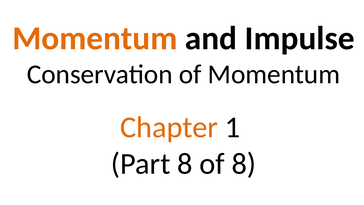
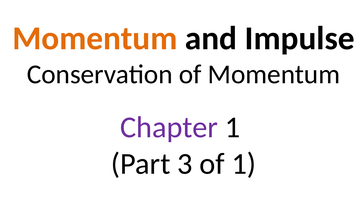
Chapter colour: orange -> purple
Part 8: 8 -> 3
of 8: 8 -> 1
